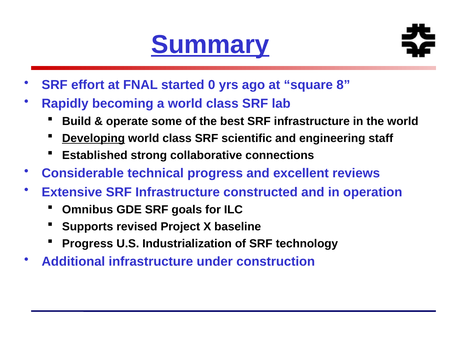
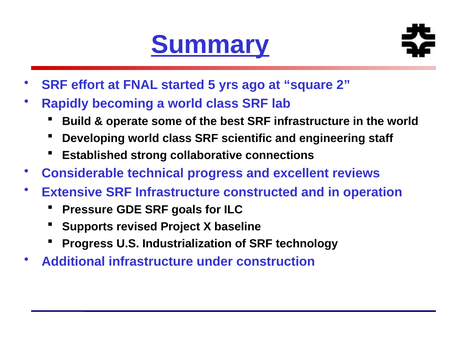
0: 0 -> 5
8: 8 -> 2
Developing underline: present -> none
Omnibus: Omnibus -> Pressure
